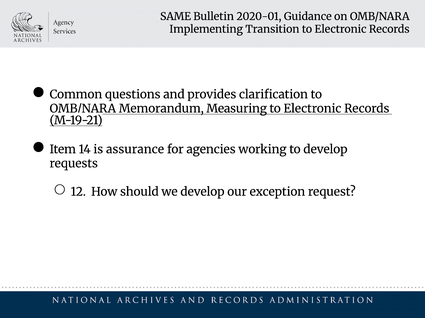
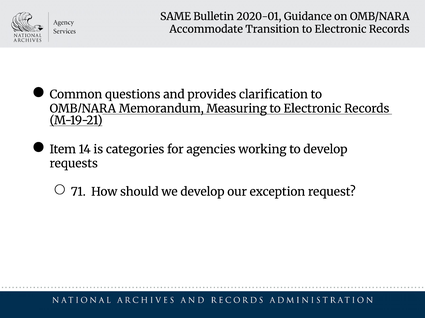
Implementing: Implementing -> Accommodate
assurance: assurance -> categories
12: 12 -> 71
